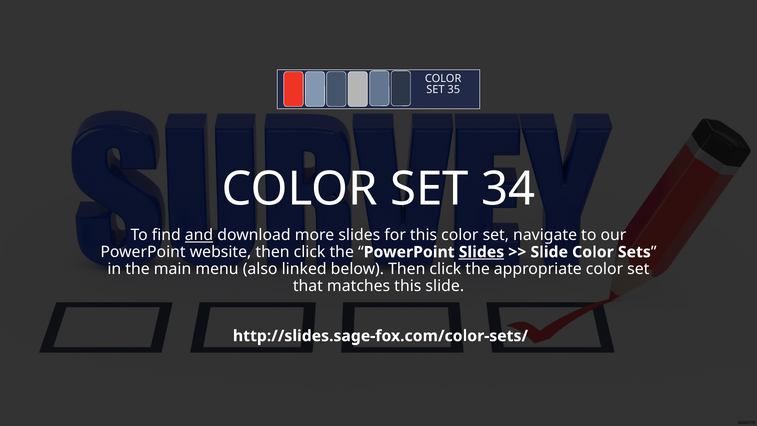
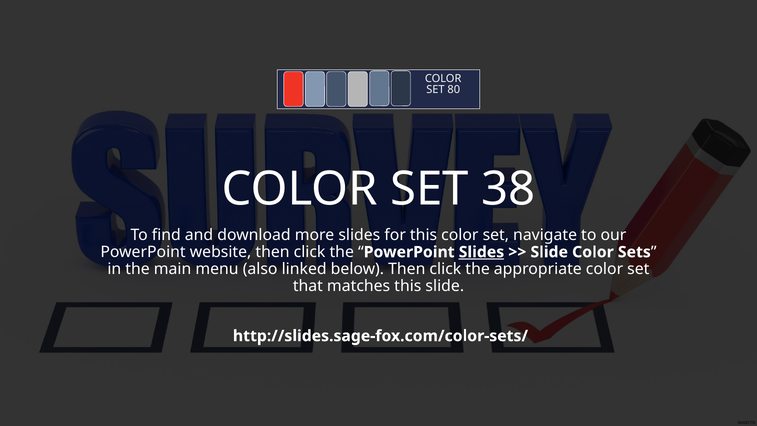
35: 35 -> 80
34: 34 -> 38
and underline: present -> none
